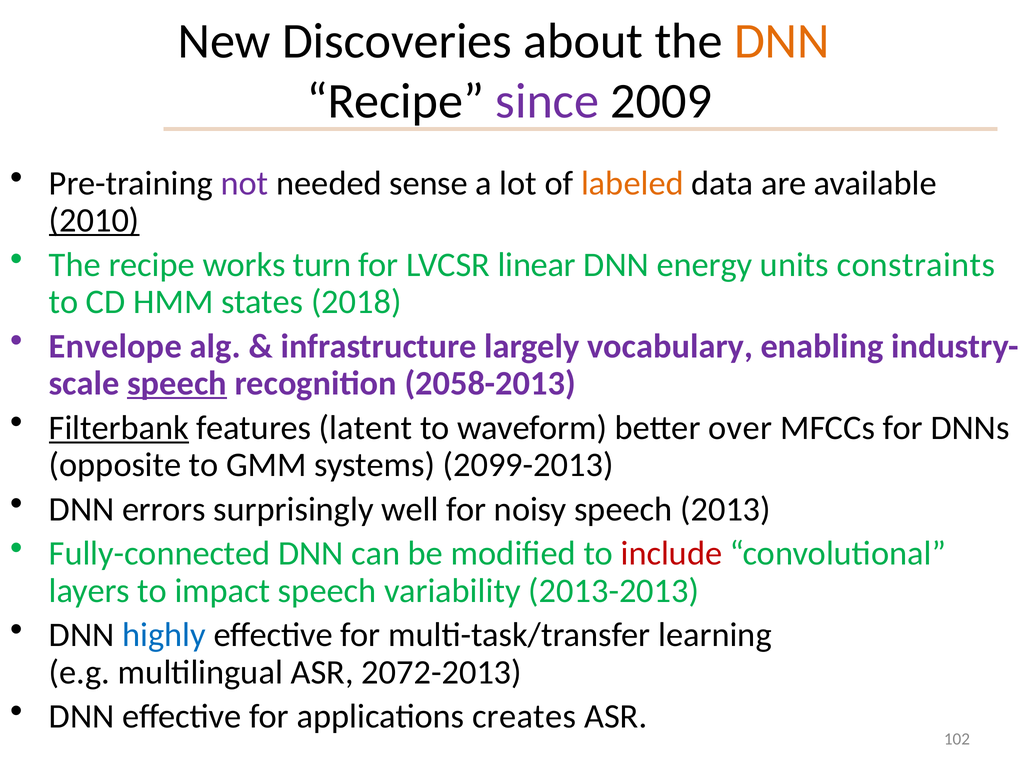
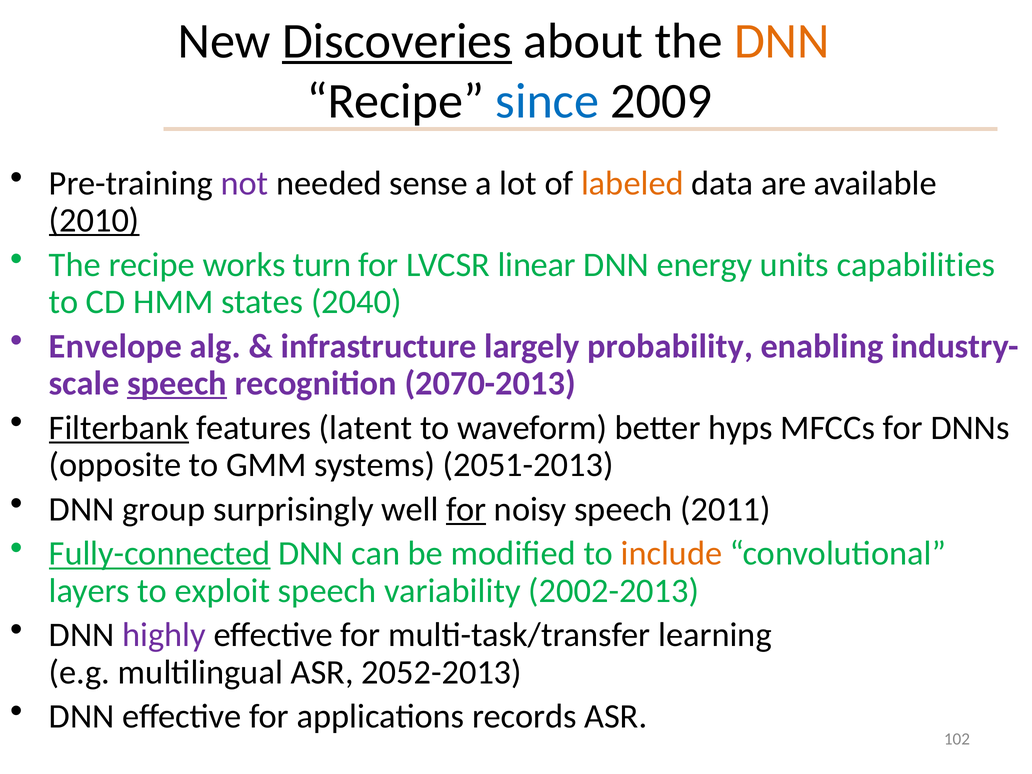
Discoveries underline: none -> present
since colour: purple -> blue
constraints: constraints -> capabilities
2018: 2018 -> 2040
vocabulary: vocabulary -> probability
2058-2013: 2058-2013 -> 2070-2013
over: over -> hyps
2099-2013: 2099-2013 -> 2051-2013
errors: errors -> group
for at (466, 509) underline: none -> present
2013: 2013 -> 2011
Fully-connected underline: none -> present
include colour: red -> orange
impact: impact -> exploit
2013-2013: 2013-2013 -> 2002-2013
highly colour: blue -> purple
2072-2013: 2072-2013 -> 2052-2013
creates: creates -> records
